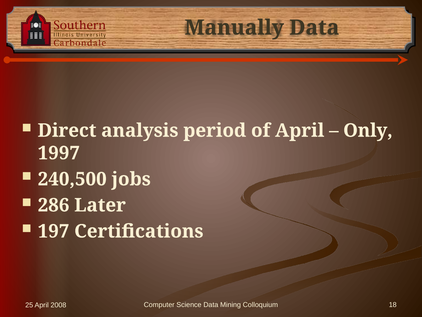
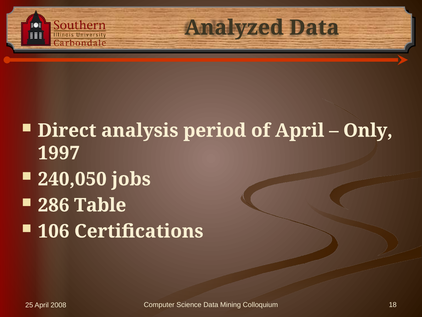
Manually: Manually -> Analyzed
240,500: 240,500 -> 240,050
Later: Later -> Table
197: 197 -> 106
